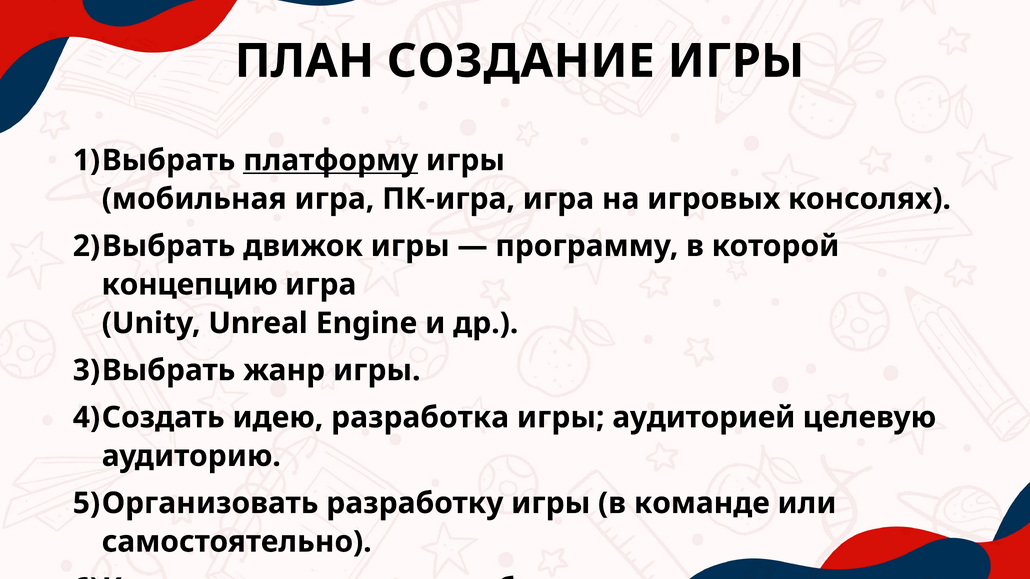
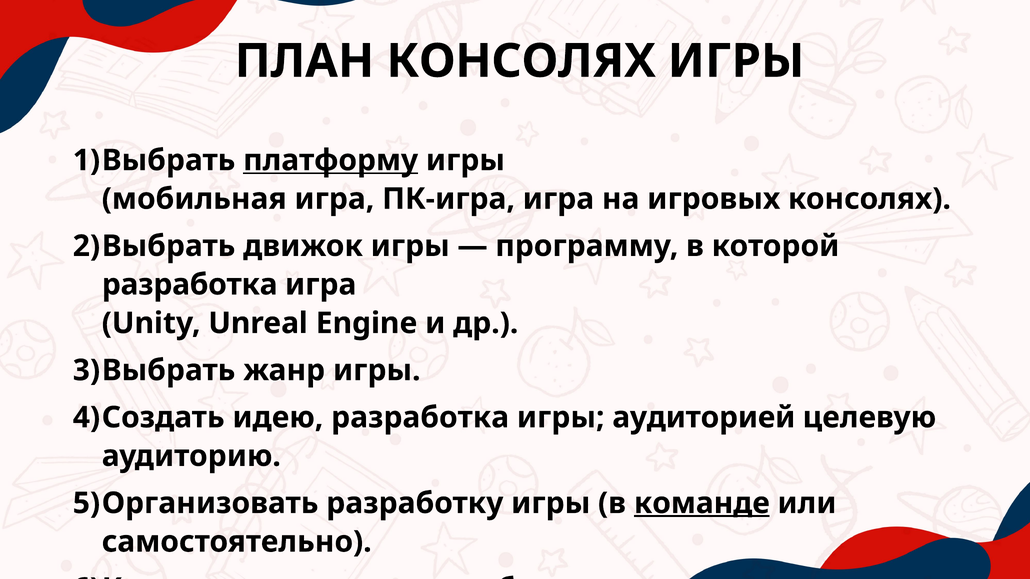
ПЛАН СОЗДАНИЕ: СОЗДАНИЕ -> КОНСОЛЯХ
концепцию at (190, 285): концепцию -> разработка
команде underline: none -> present
